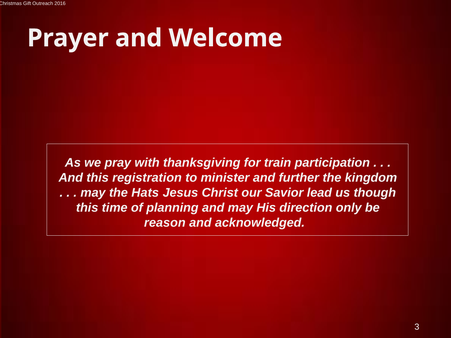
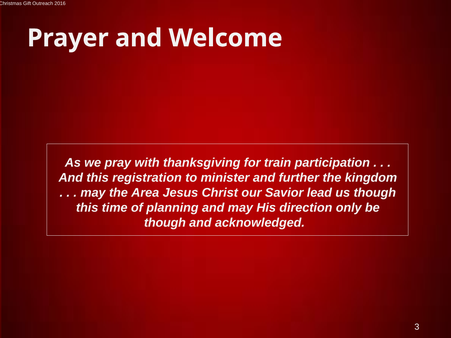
Hats: Hats -> Area
reason at (165, 223): reason -> though
